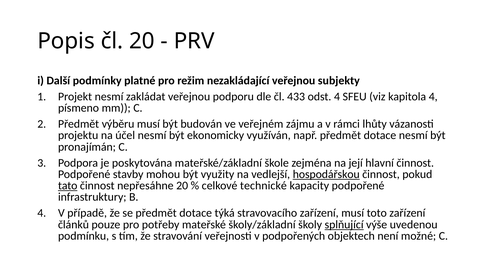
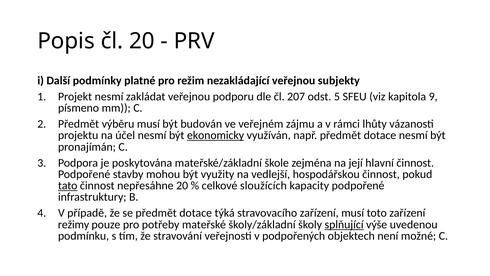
433: 433 -> 207
odst 4: 4 -> 5
kapitola 4: 4 -> 9
ekonomicky underline: none -> present
hospodářskou underline: present -> none
technické: technické -> sloužících
článků: článků -> režimy
